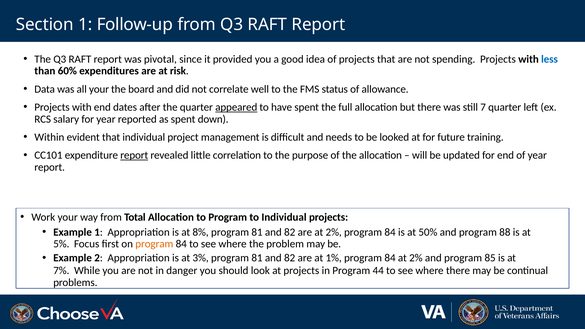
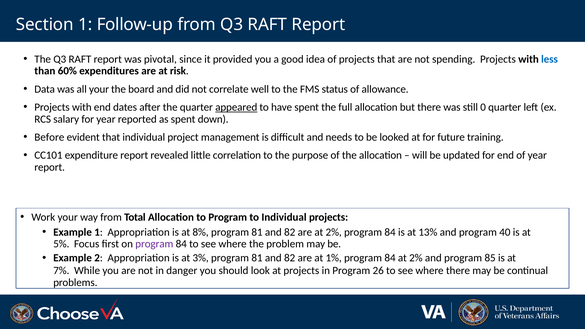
7: 7 -> 0
Within: Within -> Before
report at (134, 155) underline: present -> none
50%: 50% -> 13%
88: 88 -> 40
program at (154, 244) colour: orange -> purple
44: 44 -> 26
